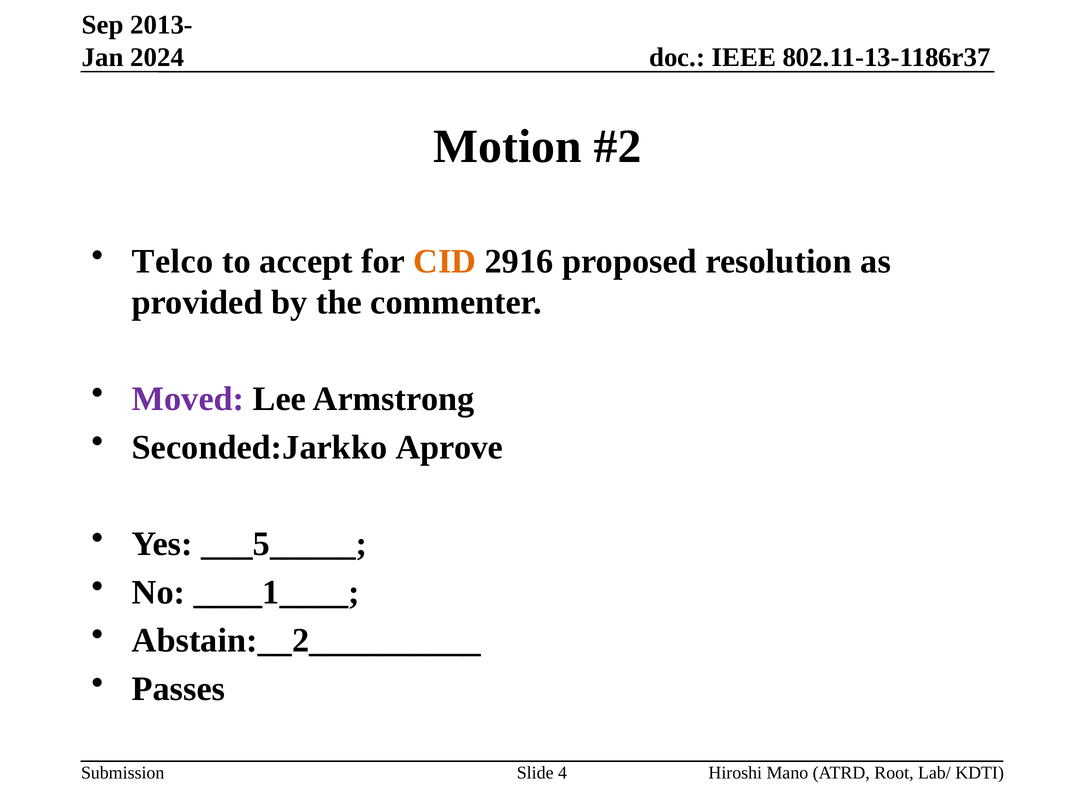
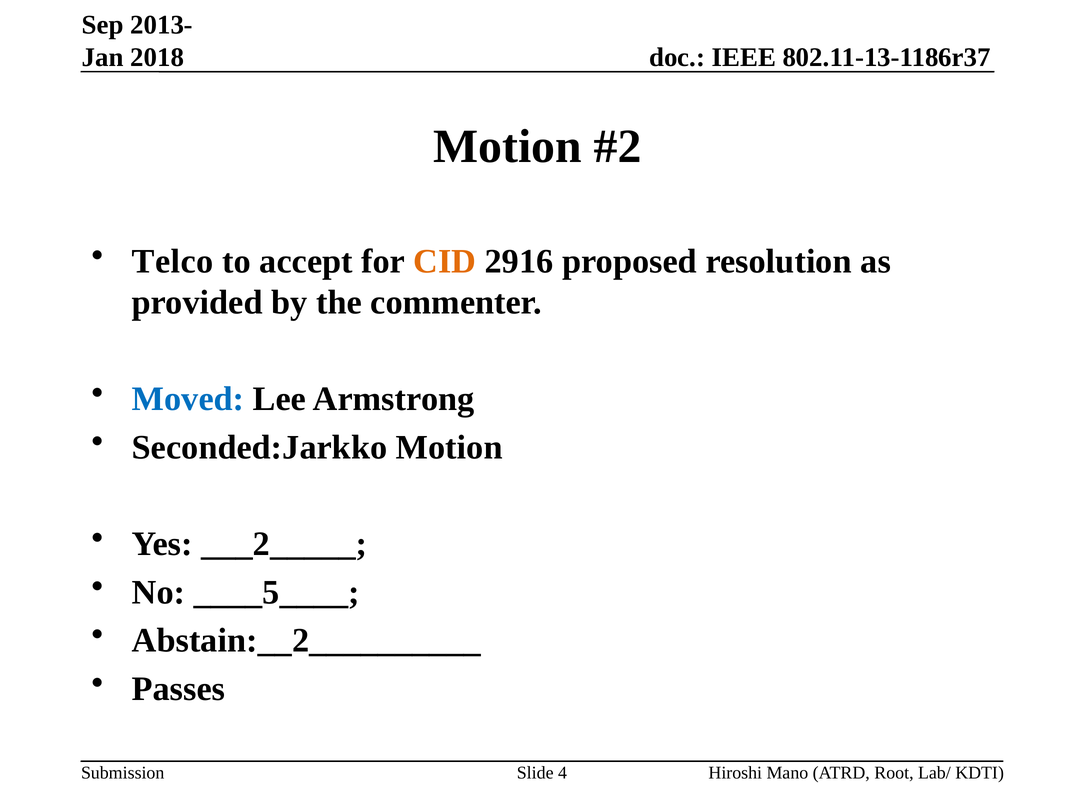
2024: 2024 -> 2018
Moved colour: purple -> blue
Seconded:Jarkko Aprove: Aprove -> Motion
___5_____: ___5_____ -> ___2_____
____1____: ____1____ -> ____5____
